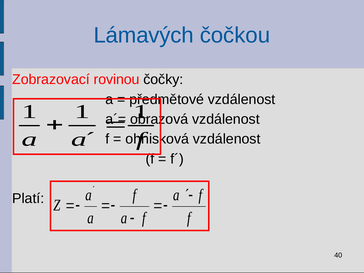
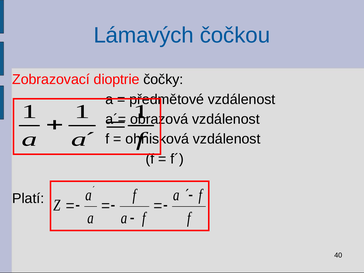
rovinou: rovinou -> dioptrie
